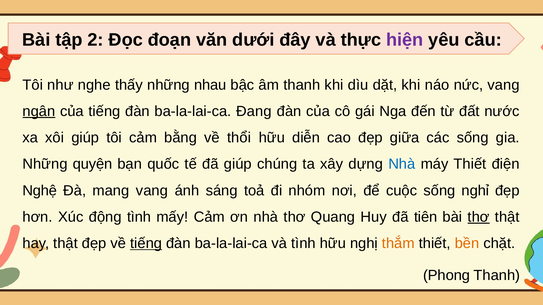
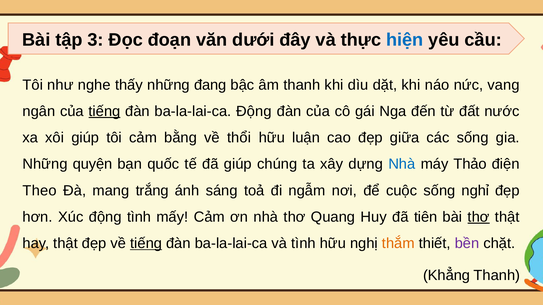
2: 2 -> 3
hiện colour: purple -> blue
nhau: nhau -> đang
ngân underline: present -> none
tiếng at (104, 111) underline: none -> present
ba-la-lai-ca Đang: Đang -> Động
diễn: diễn -> luận
máy Thiết: Thiết -> Thảo
Nghệ: Nghệ -> Theo
mang vang: vang -> trắng
nhóm: nhóm -> ngẫm
bền colour: orange -> purple
Phong: Phong -> Khẳng
